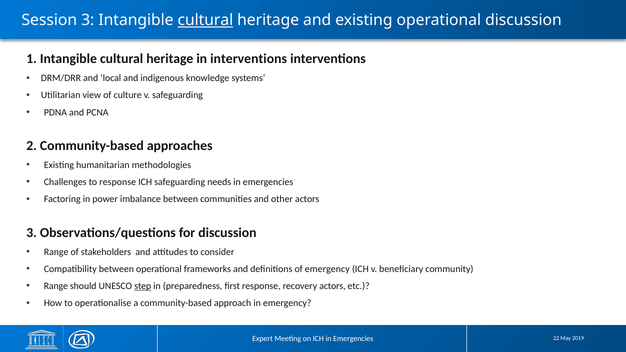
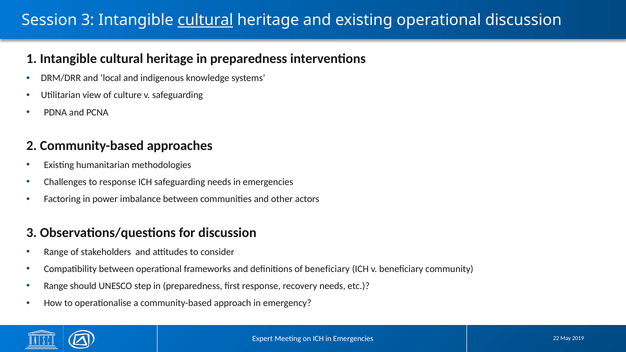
heritage in interventions: interventions -> preparedness
of emergency: emergency -> beneficiary
step underline: present -> none
recovery actors: actors -> needs
